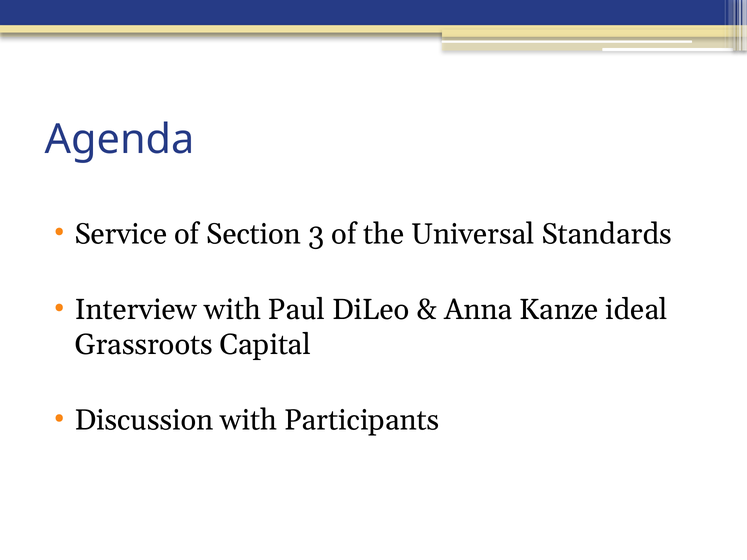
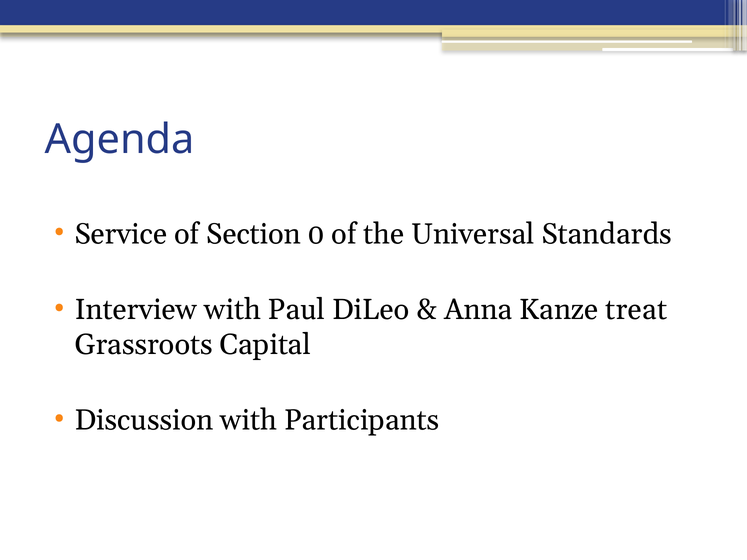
3: 3 -> 0
ideal: ideal -> treat
